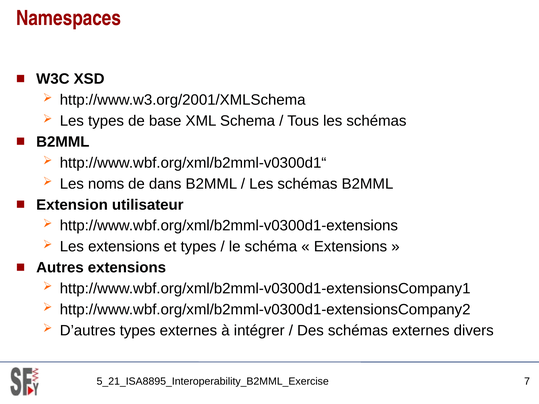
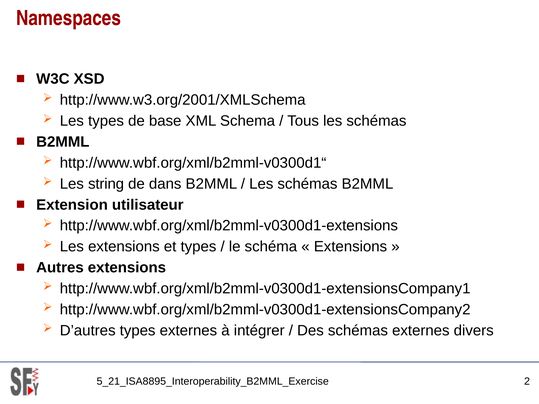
noms: noms -> string
7: 7 -> 2
